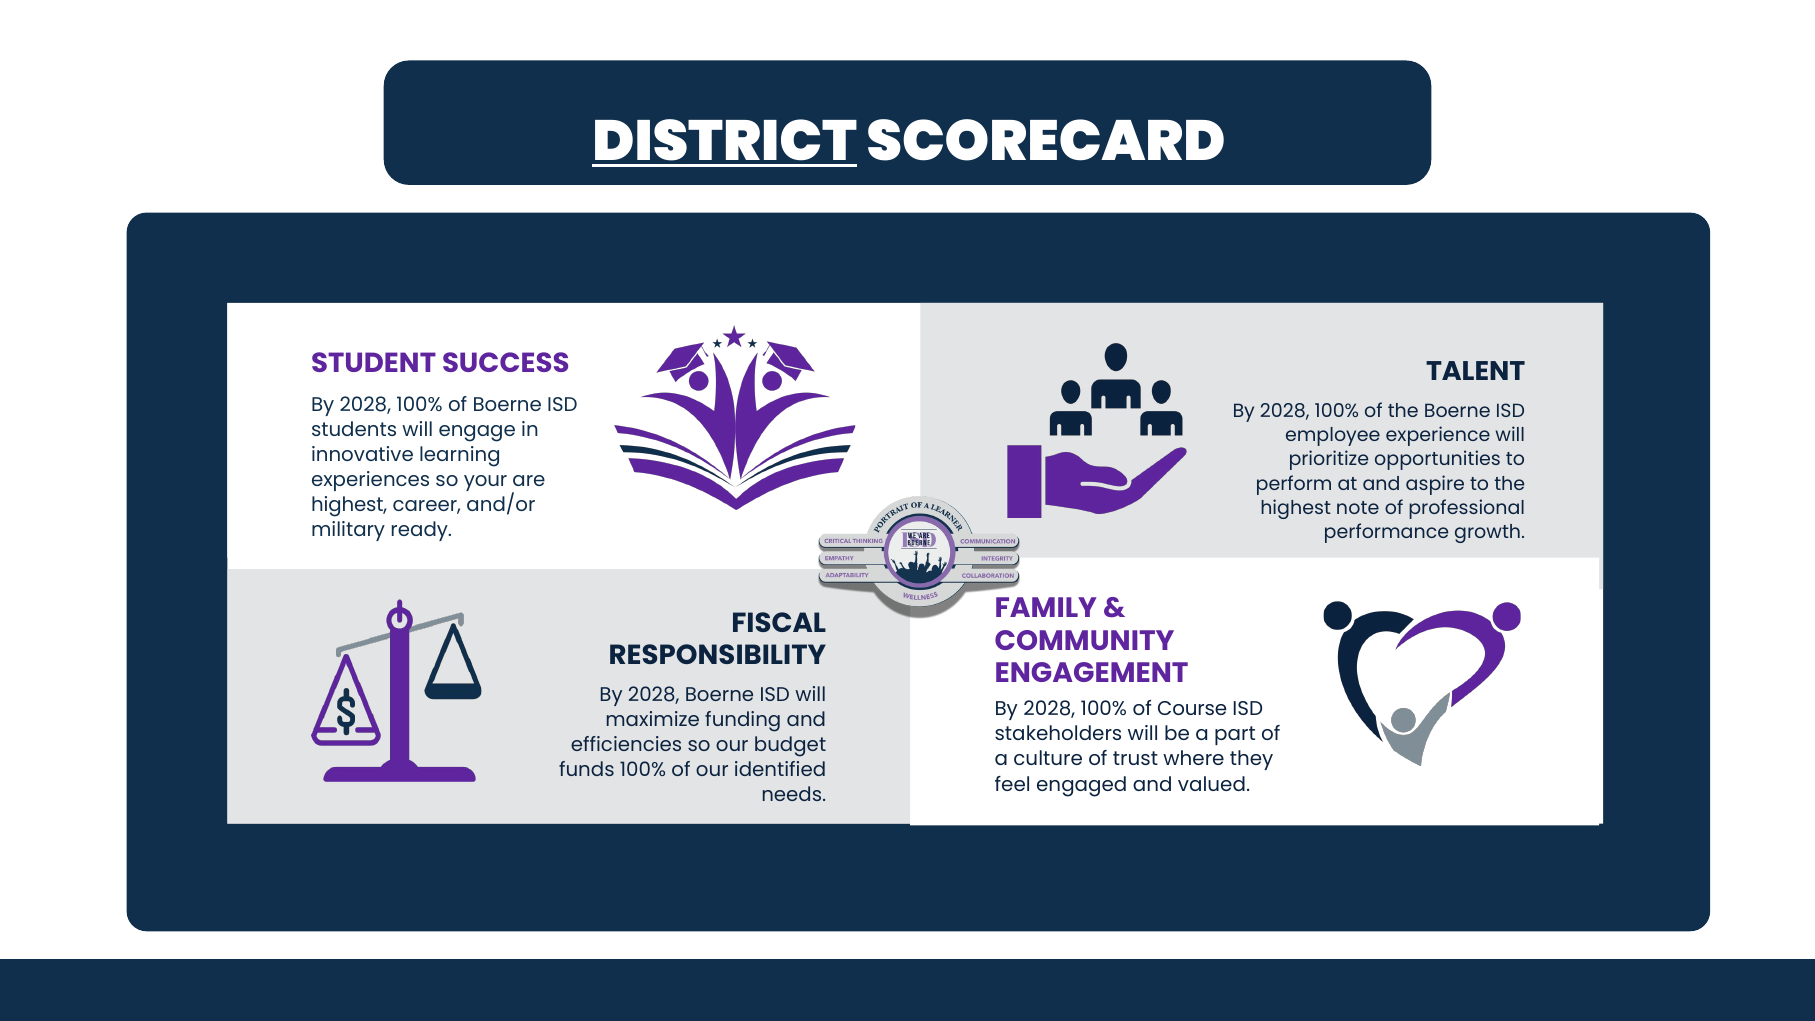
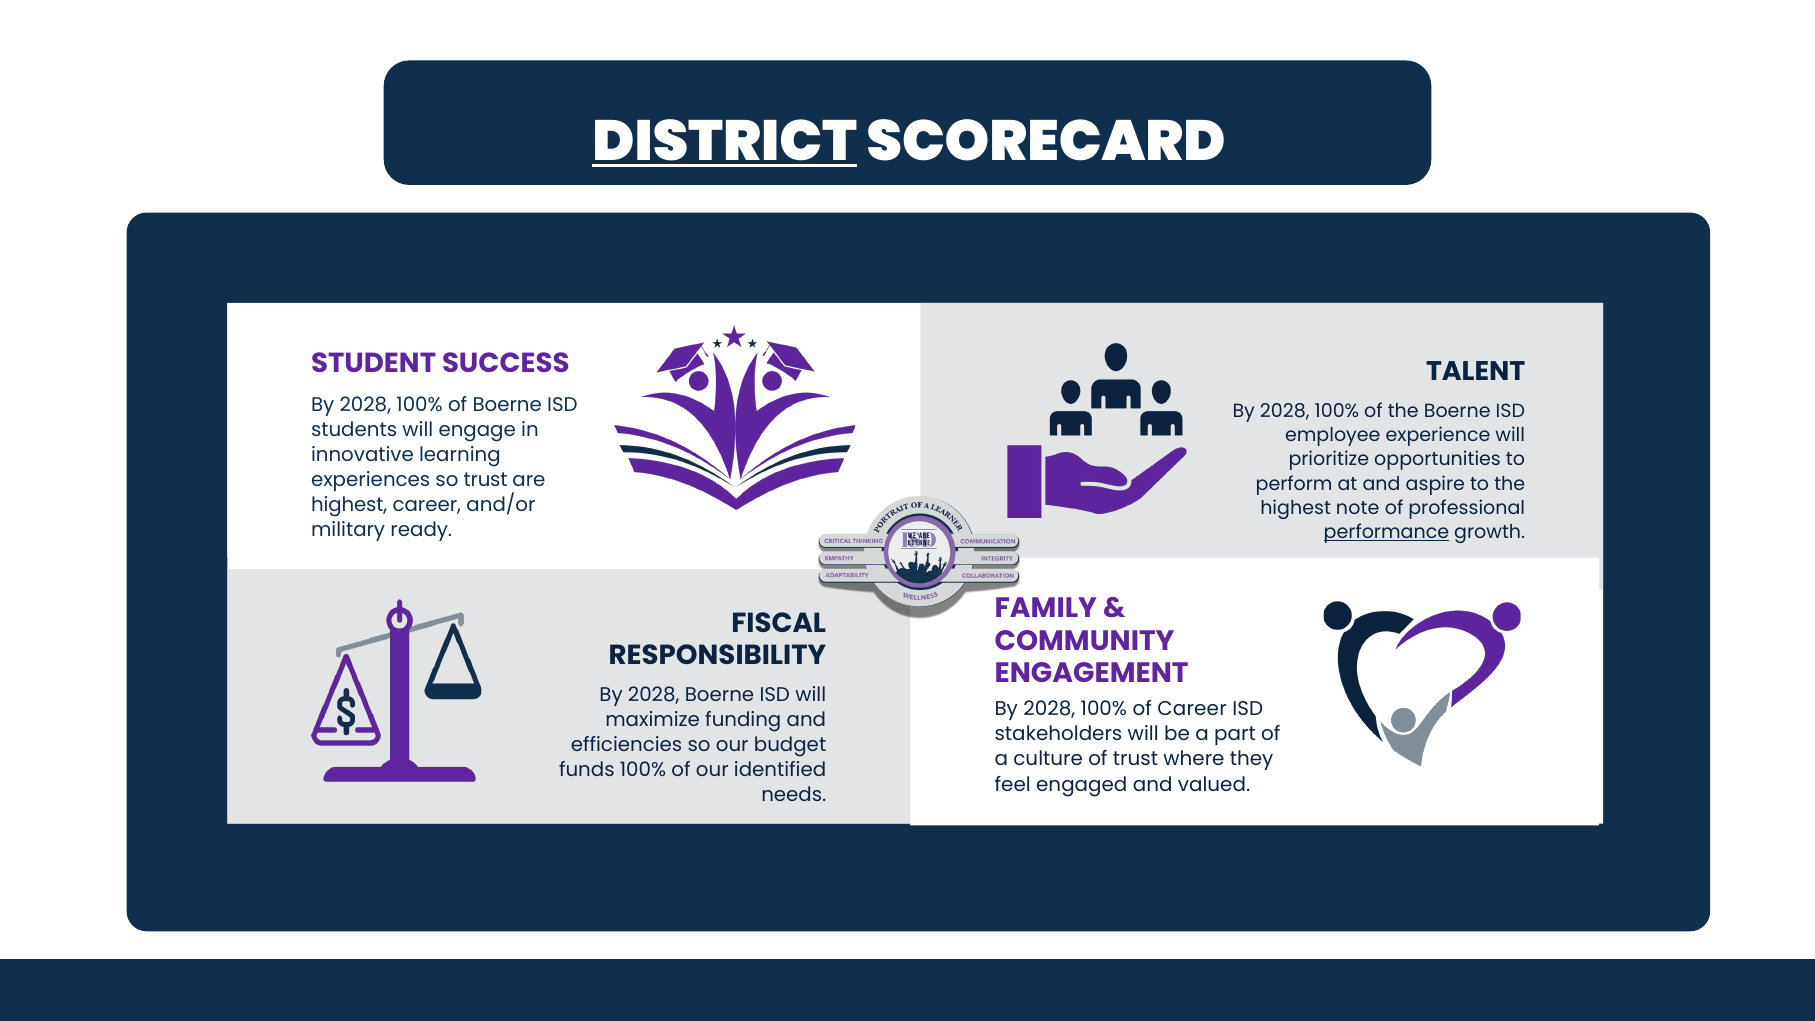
so your: your -> trust
performance underline: none -> present
of Course: Course -> Career
